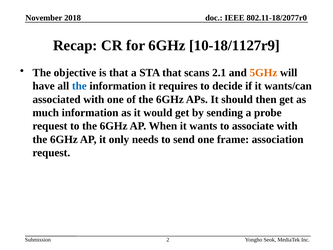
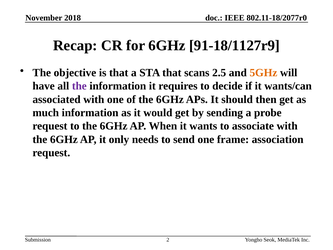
10-18/1127r9: 10-18/1127r9 -> 91-18/1127r9
2.1: 2.1 -> 2.5
the at (79, 86) colour: blue -> purple
